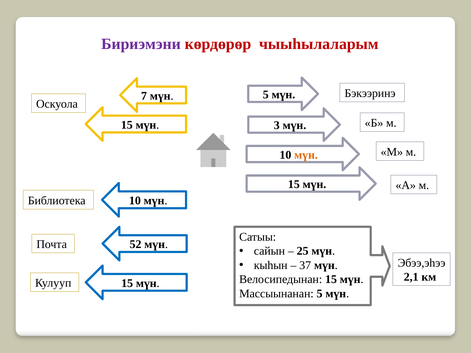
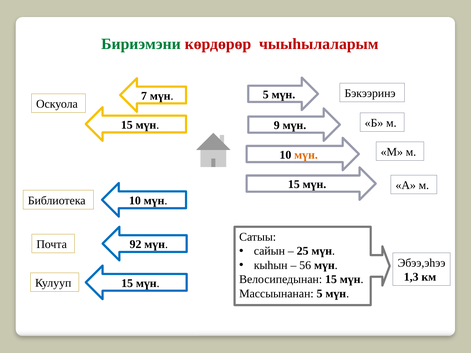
Бириэмэни colour: purple -> green
3: 3 -> 9
52: 52 -> 92
37: 37 -> 56
2,1: 2,1 -> 1,3
